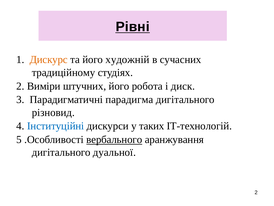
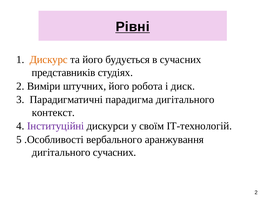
художній: художній -> будується
традиційному: традиційному -> представників
різновид: різновид -> контекст
Інституційні colour: blue -> purple
таких: таких -> своїм
вербального underline: present -> none
дигітального дуальної: дуальної -> сучасних
